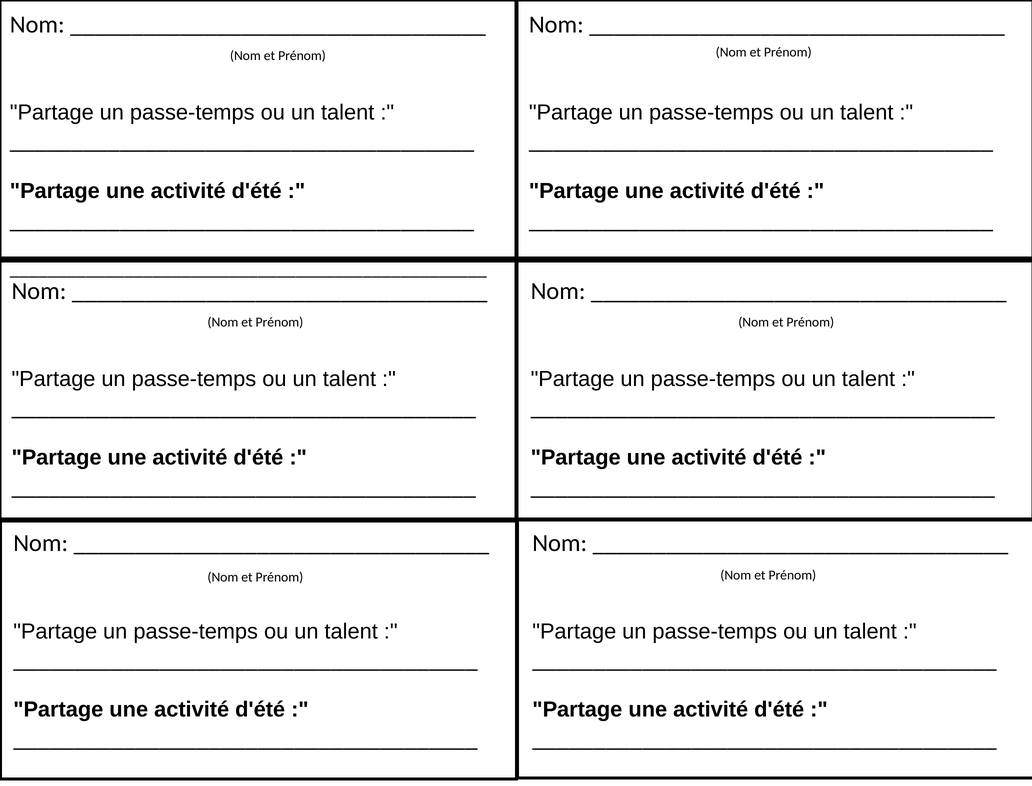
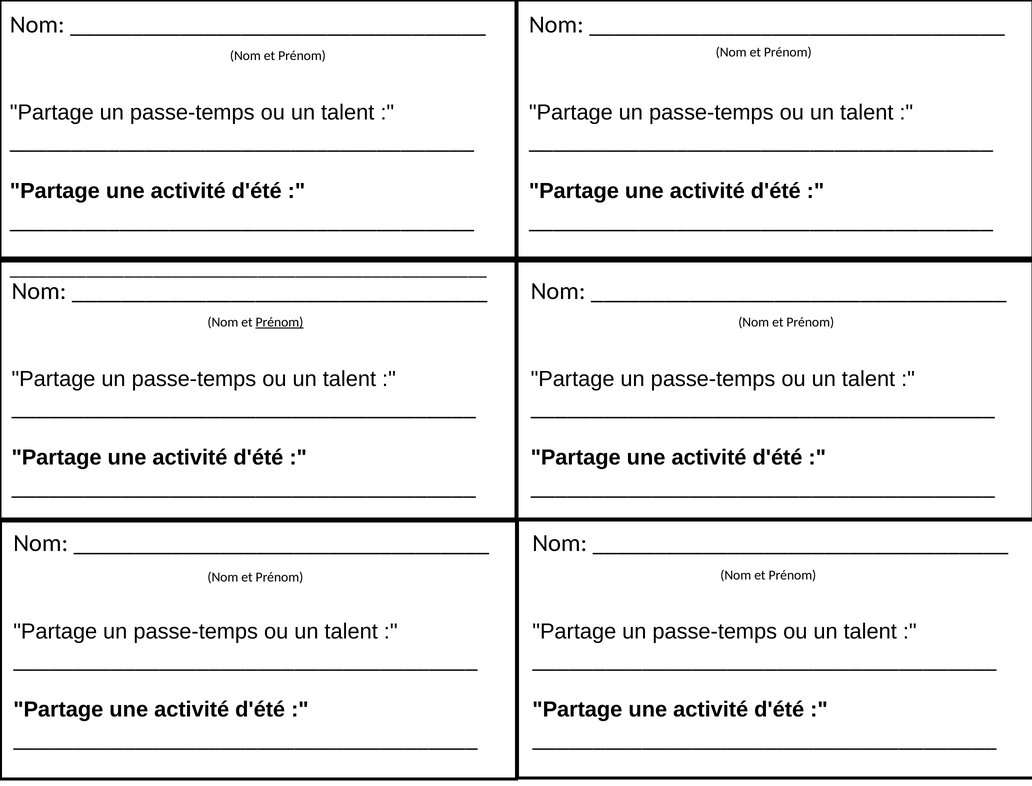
Prénom at (279, 322) underline: none -> present
